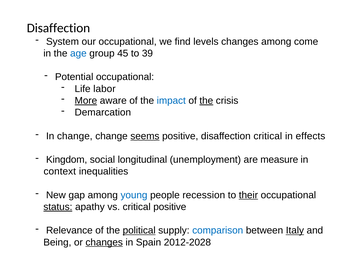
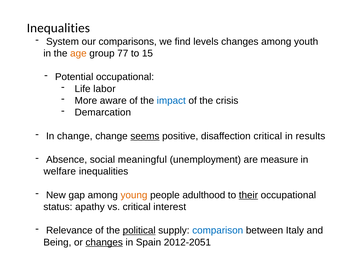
Disaffection at (58, 28): Disaffection -> Inequalities
our occupational: occupational -> comparisons
come: come -> youth
age colour: blue -> orange
45: 45 -> 77
39: 39 -> 15
More underline: present -> none
the at (206, 101) underline: present -> none
effects: effects -> results
Kingdom: Kingdom -> Absence
longitudinal: longitudinal -> meaningful
context: context -> welfare
young colour: blue -> orange
recession: recession -> adulthood
status underline: present -> none
critical positive: positive -> interest
Italy underline: present -> none
2012-2028: 2012-2028 -> 2012-2051
